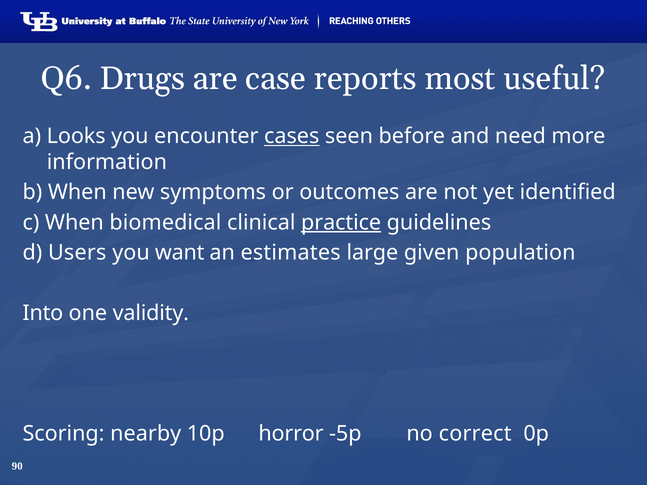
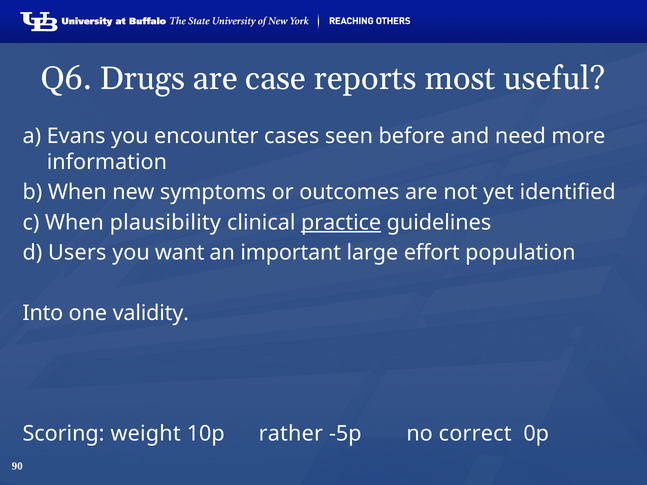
Looks: Looks -> Evans
cases underline: present -> none
biomedical: biomedical -> plausibility
estimates: estimates -> important
given: given -> effort
nearby: nearby -> weight
horror: horror -> rather
